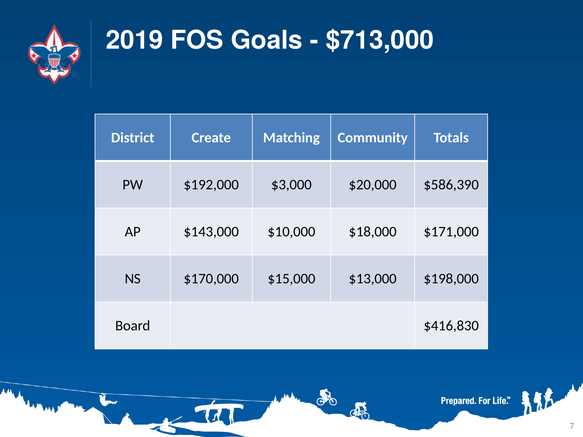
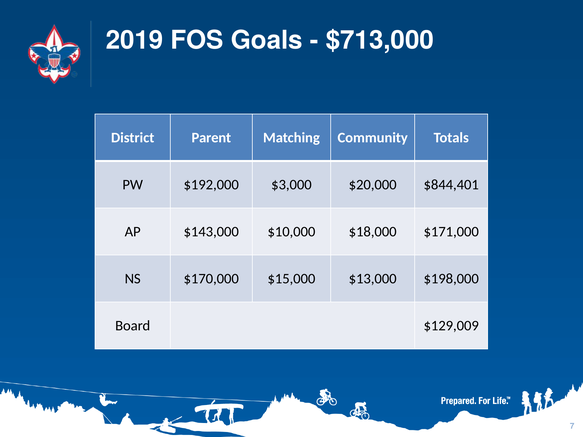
Create: Create -> Parent
$586,390: $586,390 -> $844,401
$416,830: $416,830 -> $129,009
